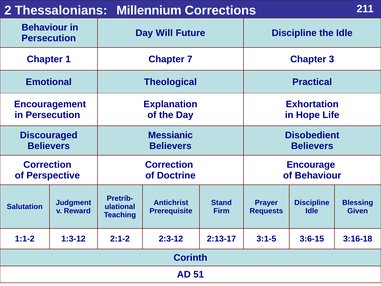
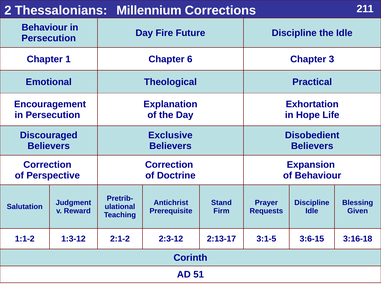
Will: Will -> Fire
7: 7 -> 6
Messianic: Messianic -> Exclusive
Encourage: Encourage -> Expansion
